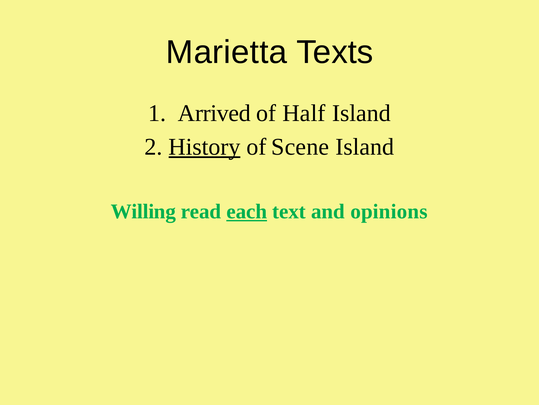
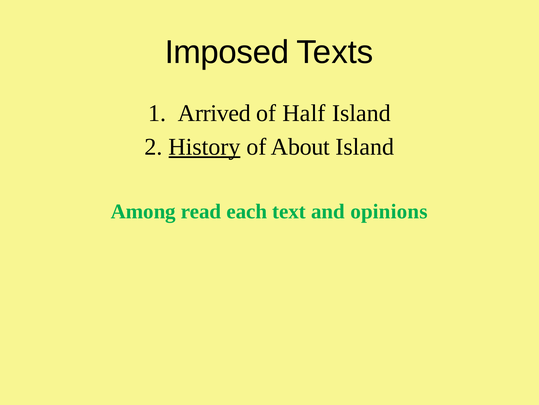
Marietta: Marietta -> Imposed
Scene: Scene -> About
Willing: Willing -> Among
each underline: present -> none
